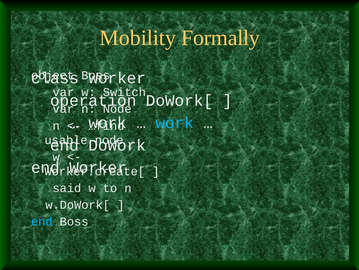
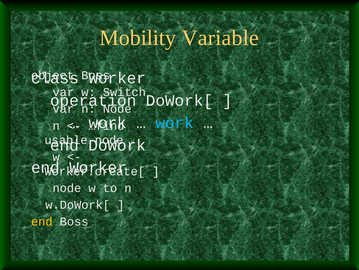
Formally: Formally -> Variable
said at (67, 188): said -> node
end at (42, 221) colour: light blue -> yellow
